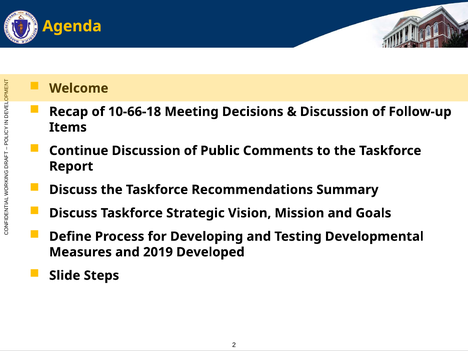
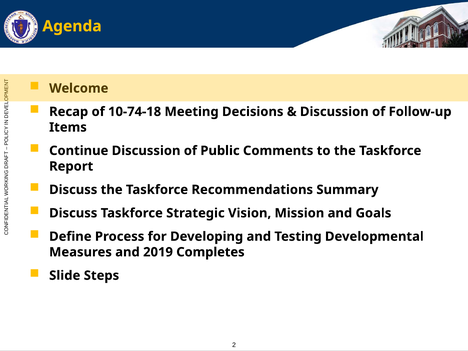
10-66-18: 10-66-18 -> 10-74-18
Developed: Developed -> Completes
